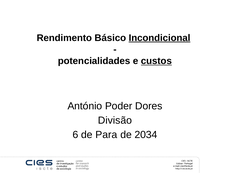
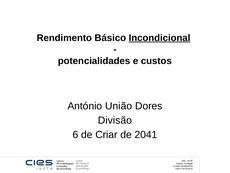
custos underline: present -> none
Poder: Poder -> União
Para: Para -> Criar
2034: 2034 -> 2041
